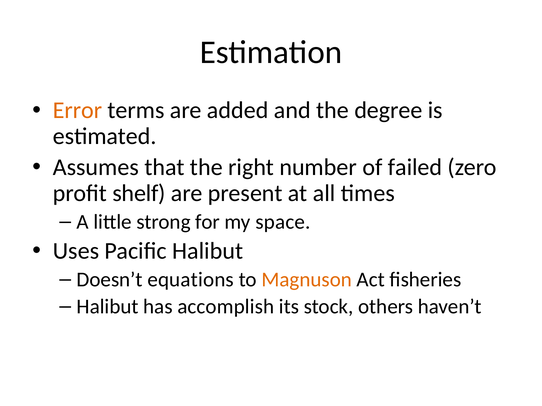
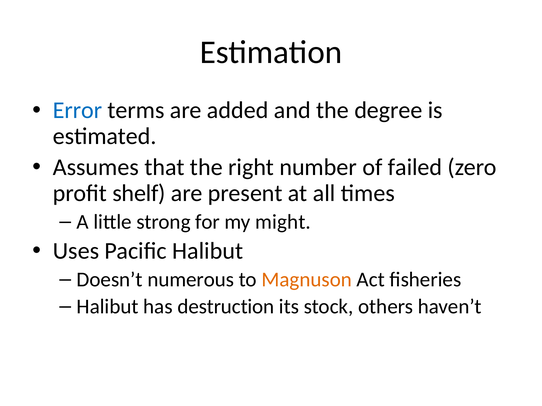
Error colour: orange -> blue
space: space -> might
equations: equations -> numerous
accomplish: accomplish -> destruction
